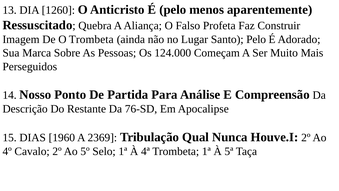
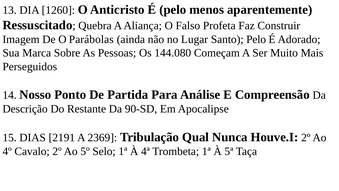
O Trombeta: Trombeta -> Parábolas
124.000: 124.000 -> 144.080
76-SD: 76-SD -> 90-SD
1960: 1960 -> 2191
